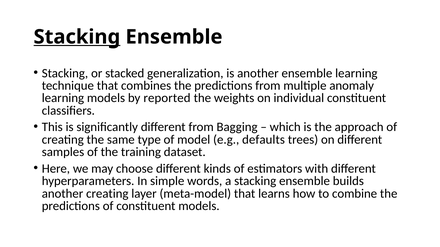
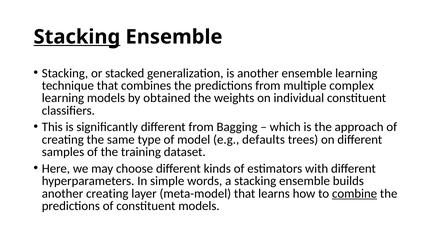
anomaly: anomaly -> complex
reported: reported -> obtained
combine underline: none -> present
